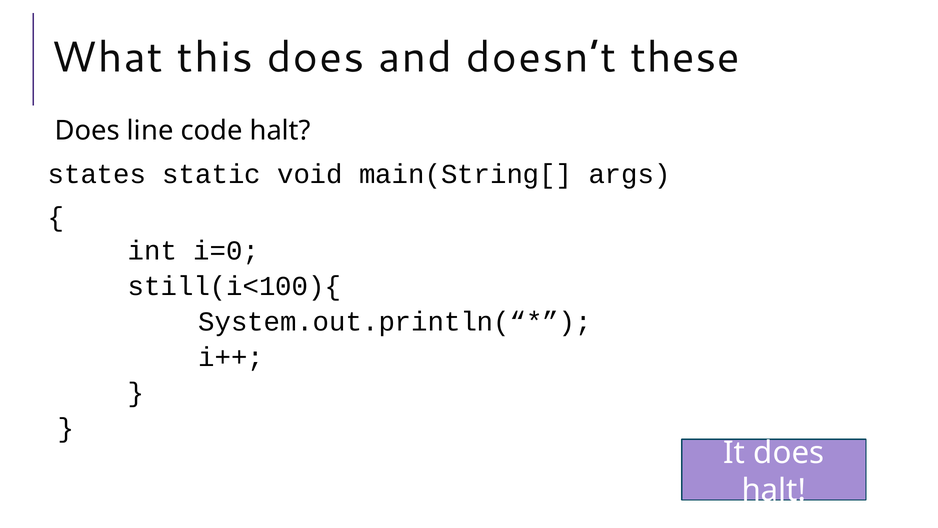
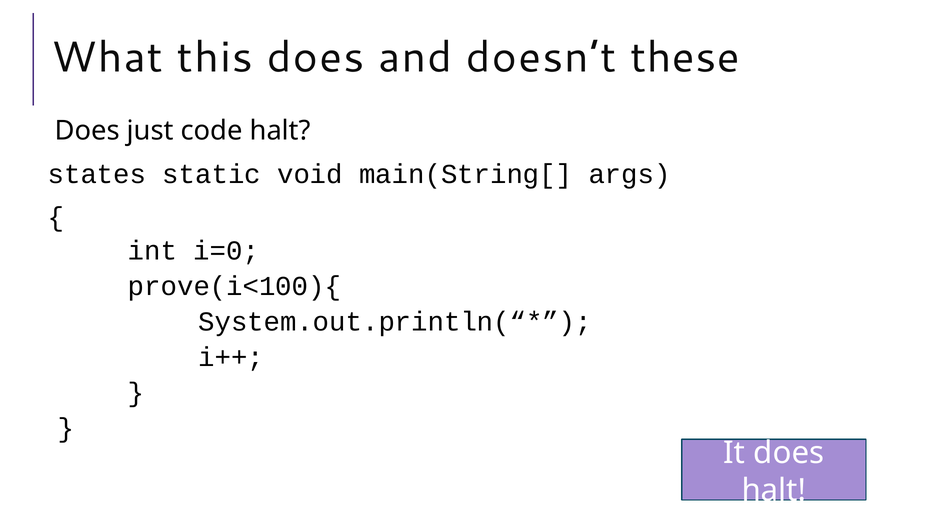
line: line -> just
still(i<100){: still(i<100){ -> prove(i<100){
